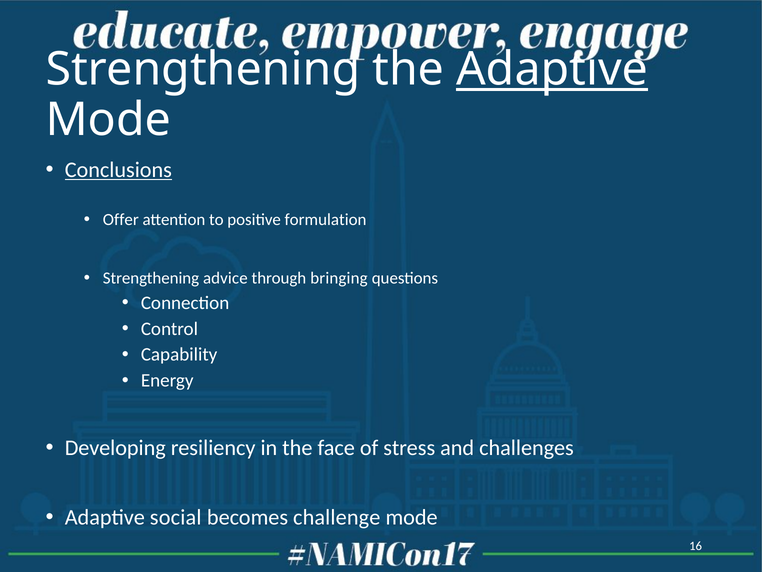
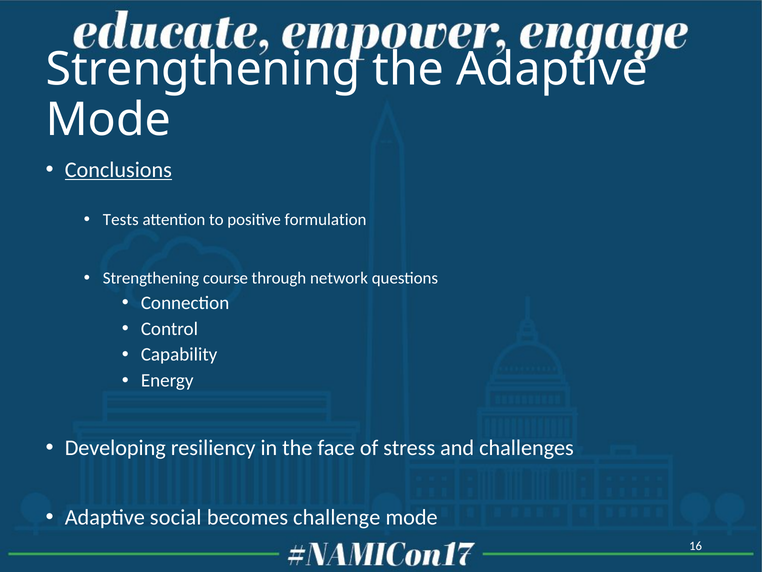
Adaptive at (552, 69) underline: present -> none
Offer: Offer -> Tests
advice: advice -> course
bringing: bringing -> network
